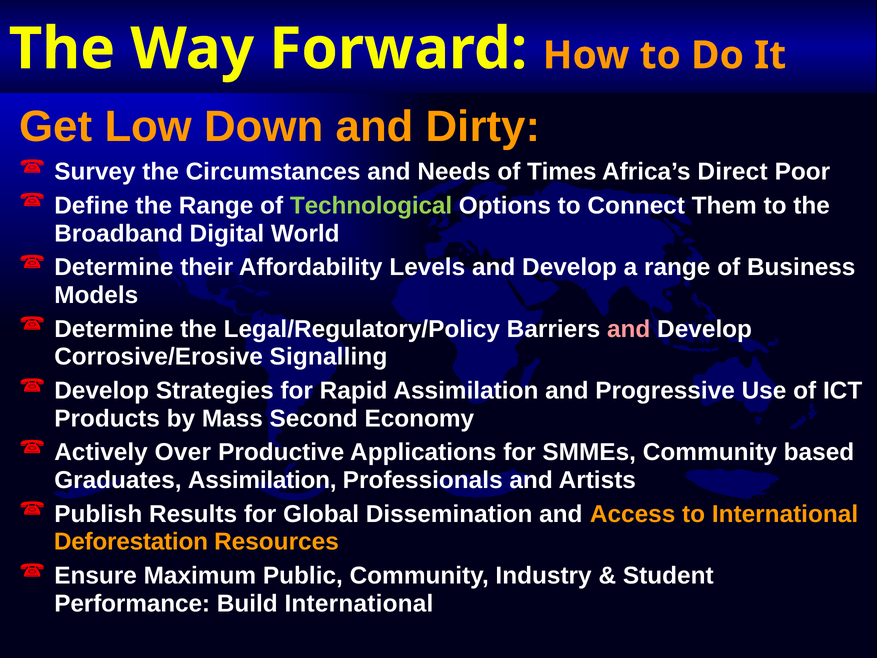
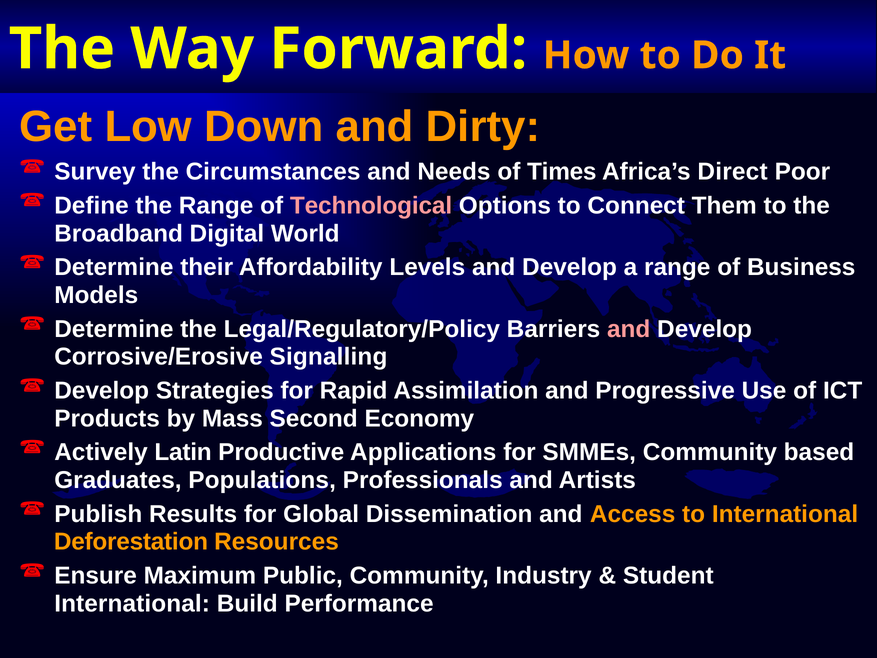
Technological colour: light green -> pink
Over: Over -> Latin
Graduates Assimilation: Assimilation -> Populations
Performance at (132, 603): Performance -> International
Build International: International -> Performance
